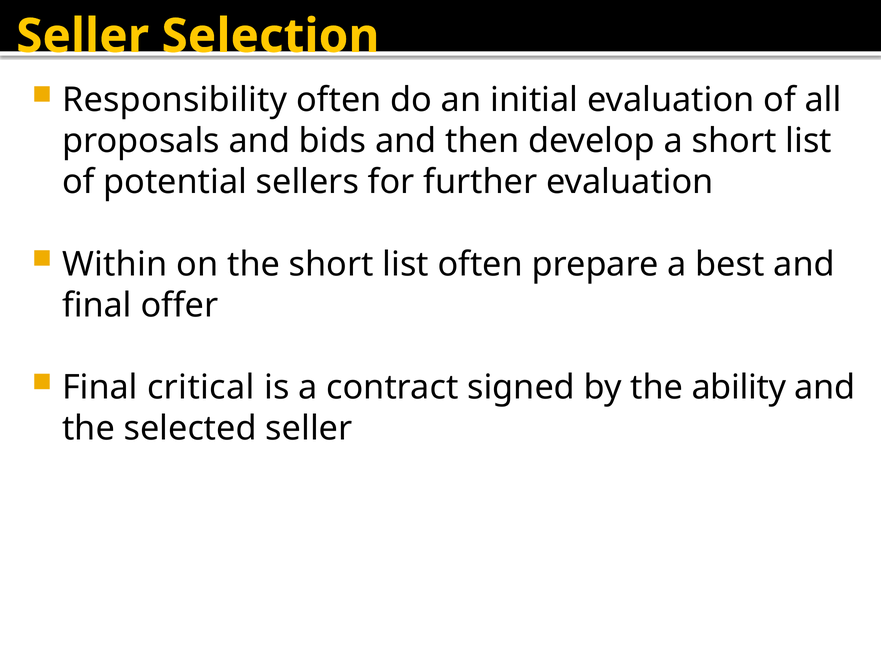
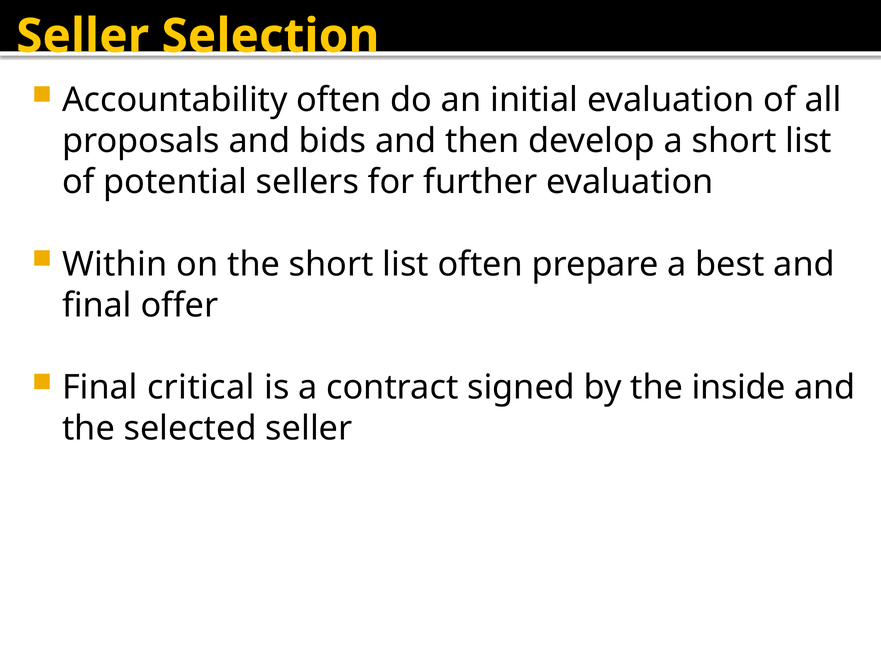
Responsibility: Responsibility -> Accountability
ability: ability -> inside
